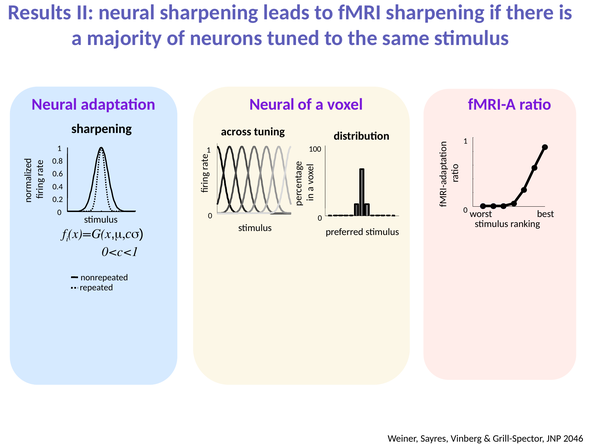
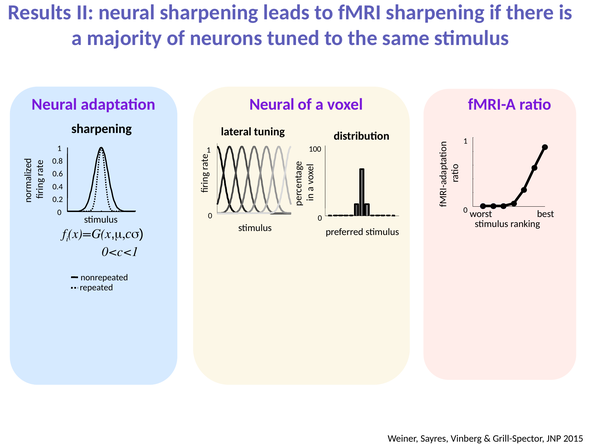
across: across -> lateral
2046: 2046 -> 2015
